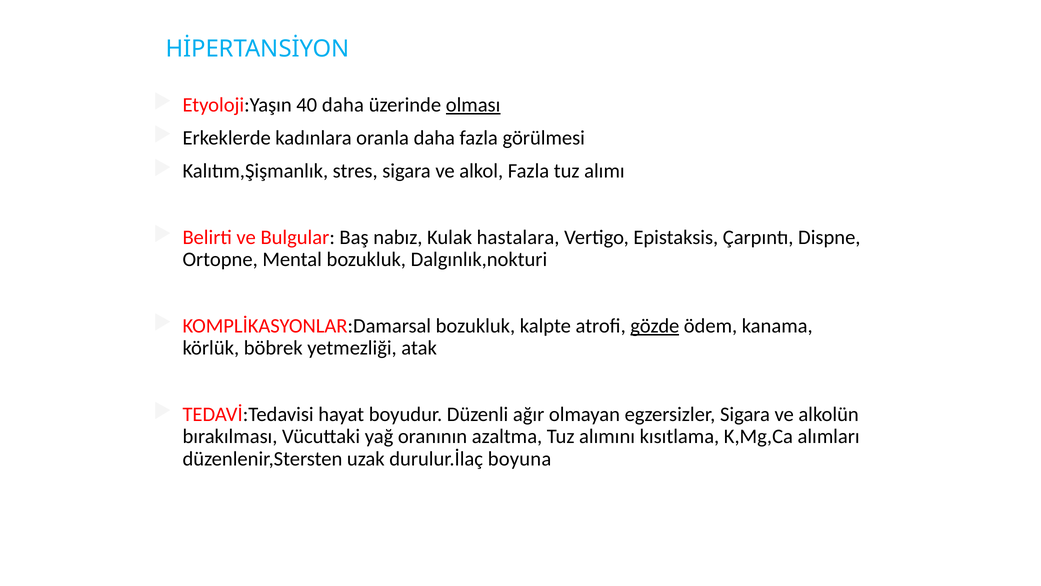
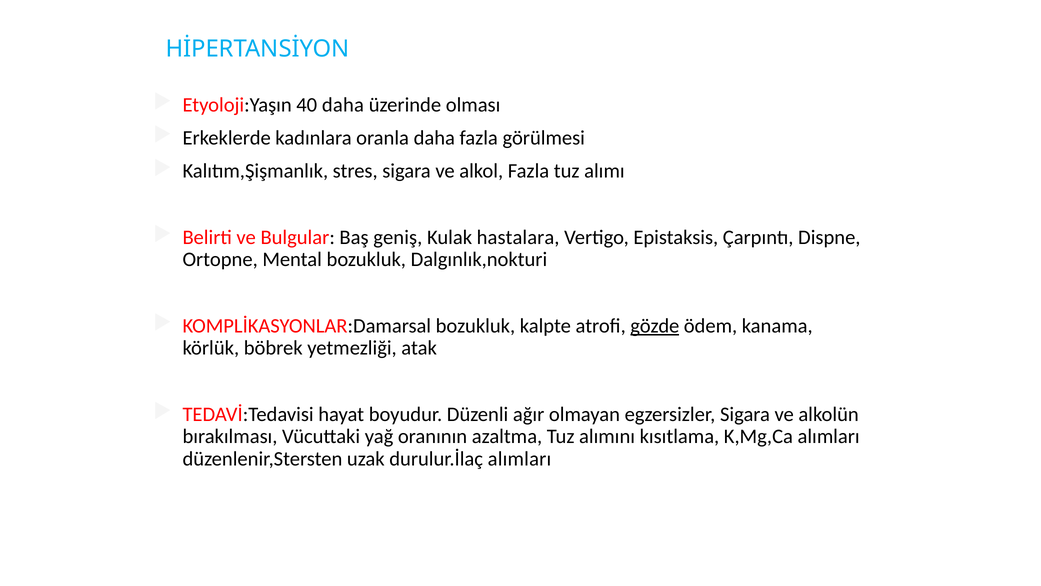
olması underline: present -> none
nabız: nabız -> geniş
durulur.İlaç boyuna: boyuna -> alımları
